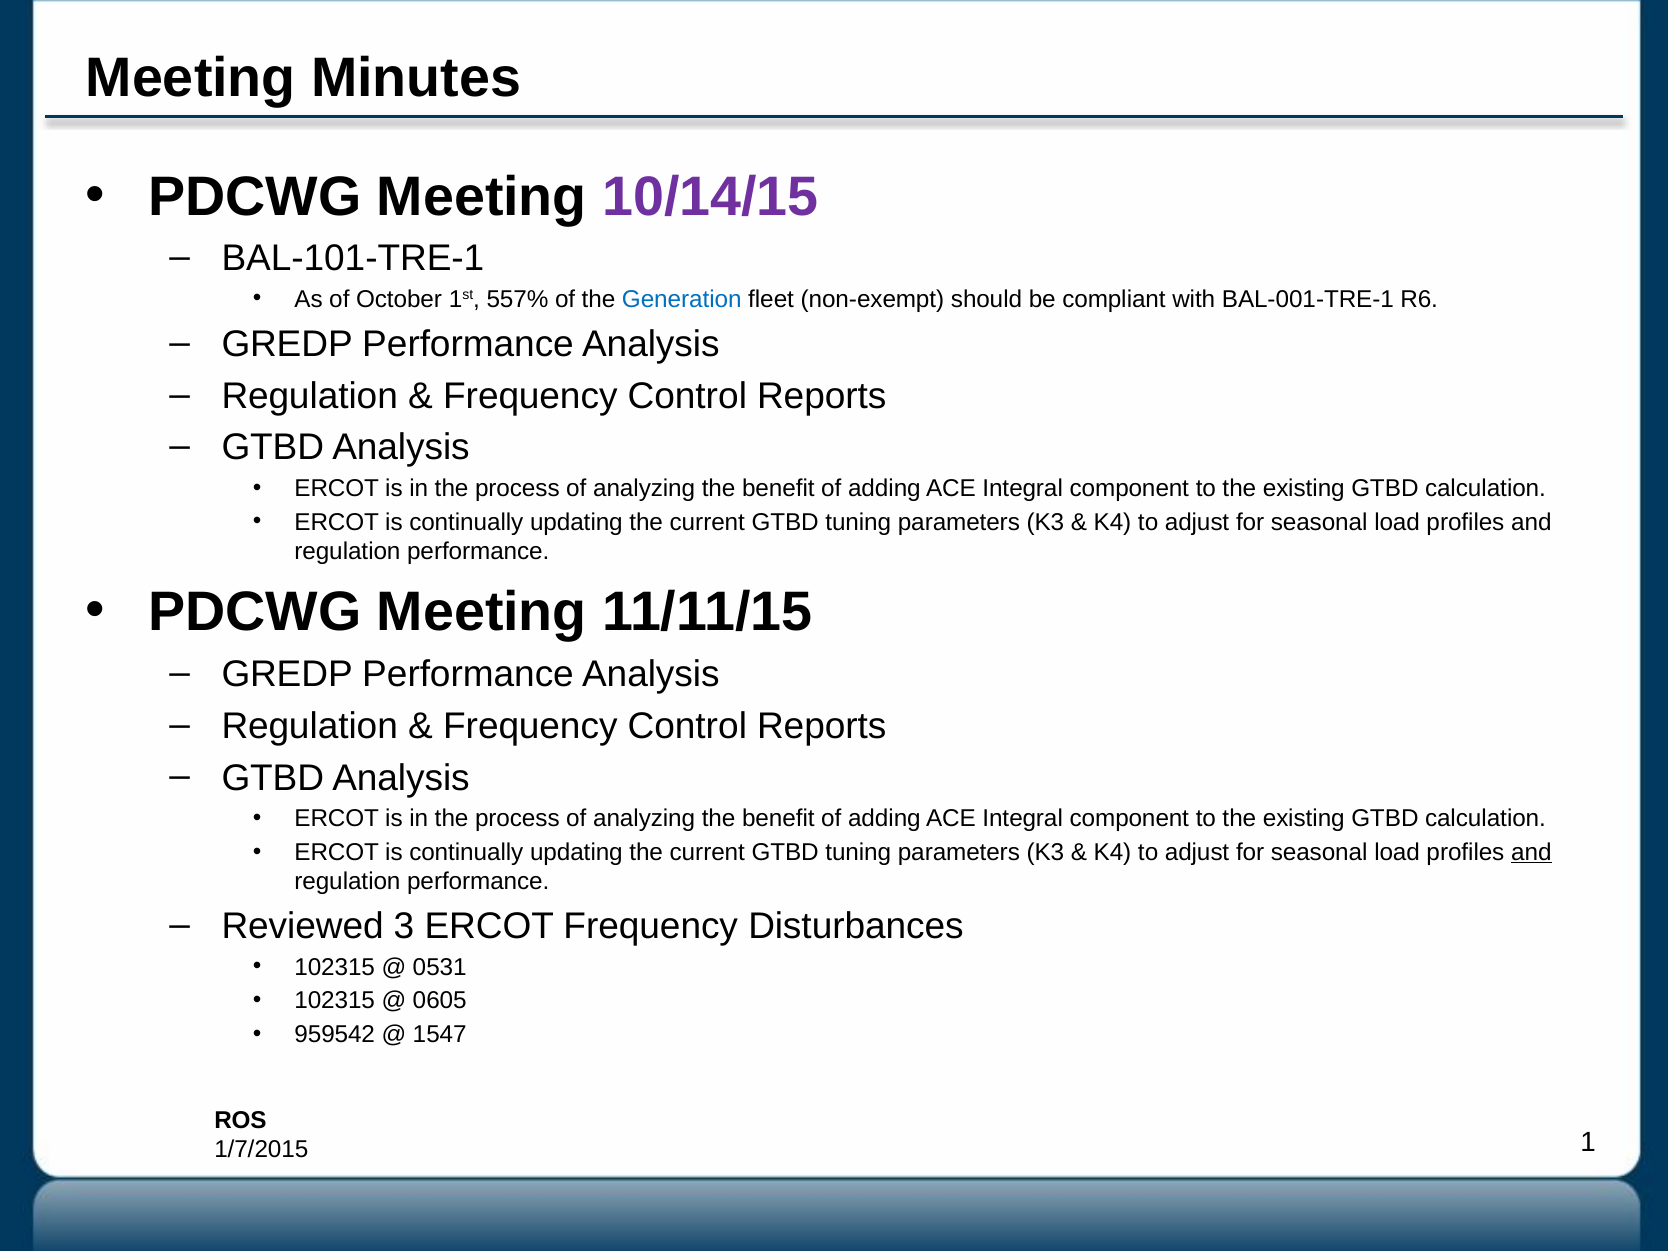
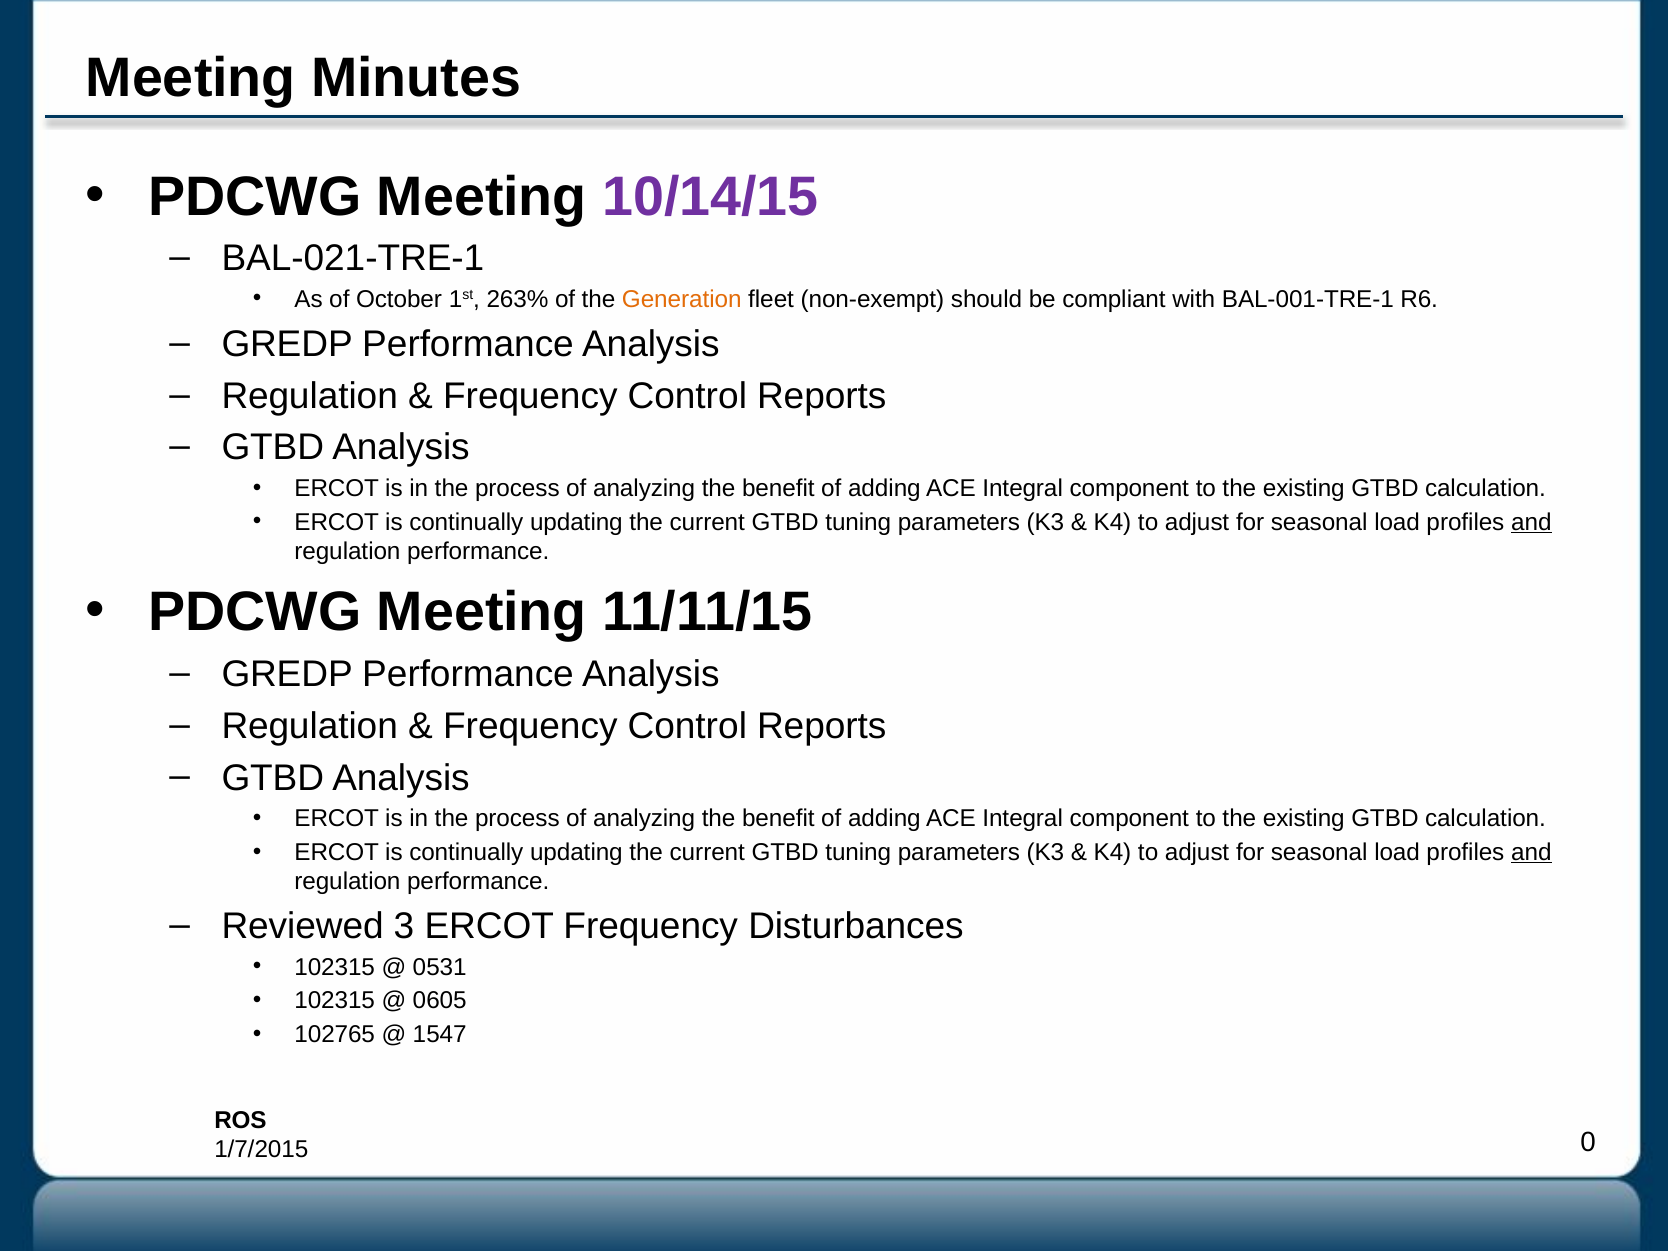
BAL-101-TRE-1: BAL-101-TRE-1 -> BAL-021-TRE-1
557%: 557% -> 263%
Generation colour: blue -> orange
and at (1531, 522) underline: none -> present
959542: 959542 -> 102765
1: 1 -> 0
